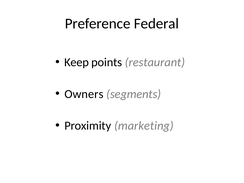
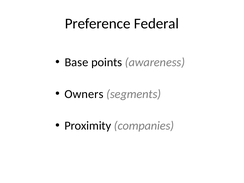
Keep: Keep -> Base
restaurant: restaurant -> awareness
marketing: marketing -> companies
